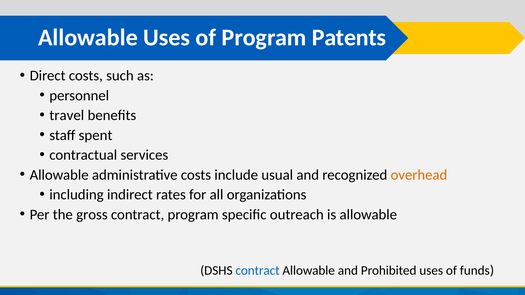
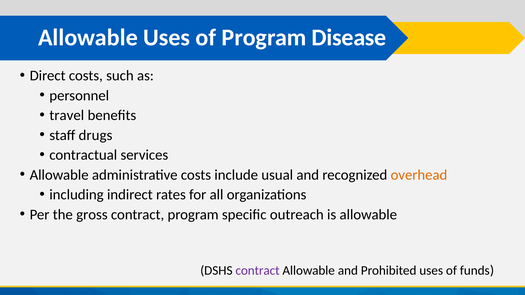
Patents: Patents -> Disease
spent: spent -> drugs
contract at (258, 271) colour: blue -> purple
